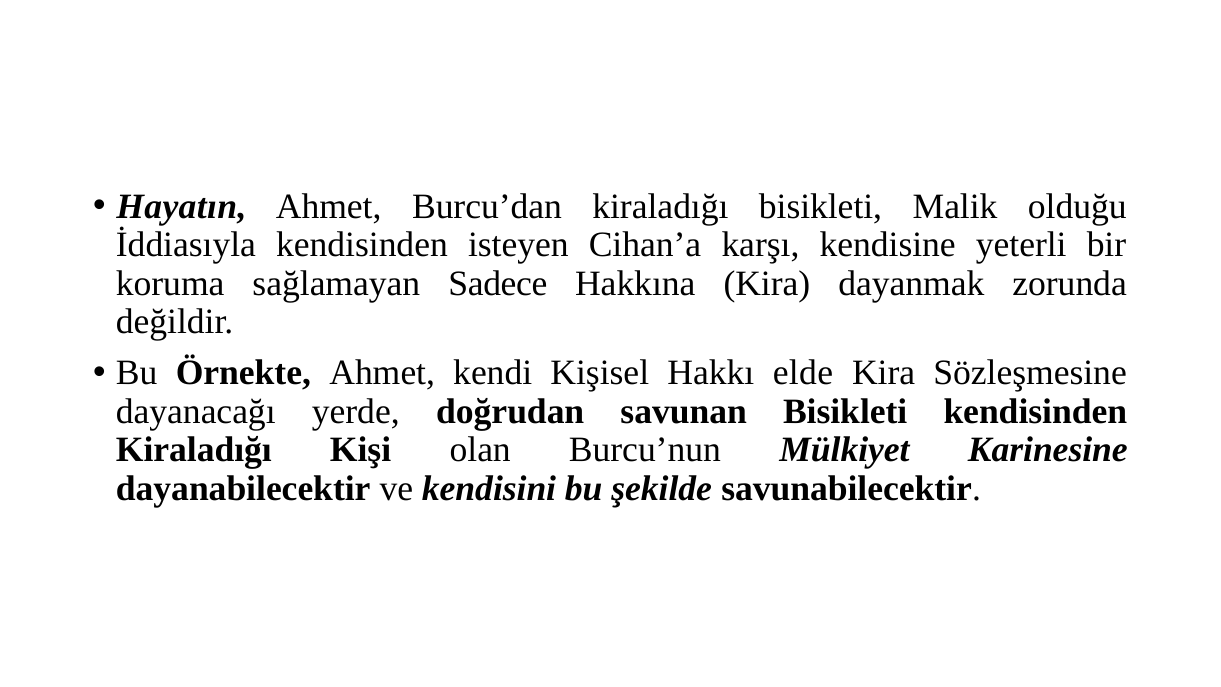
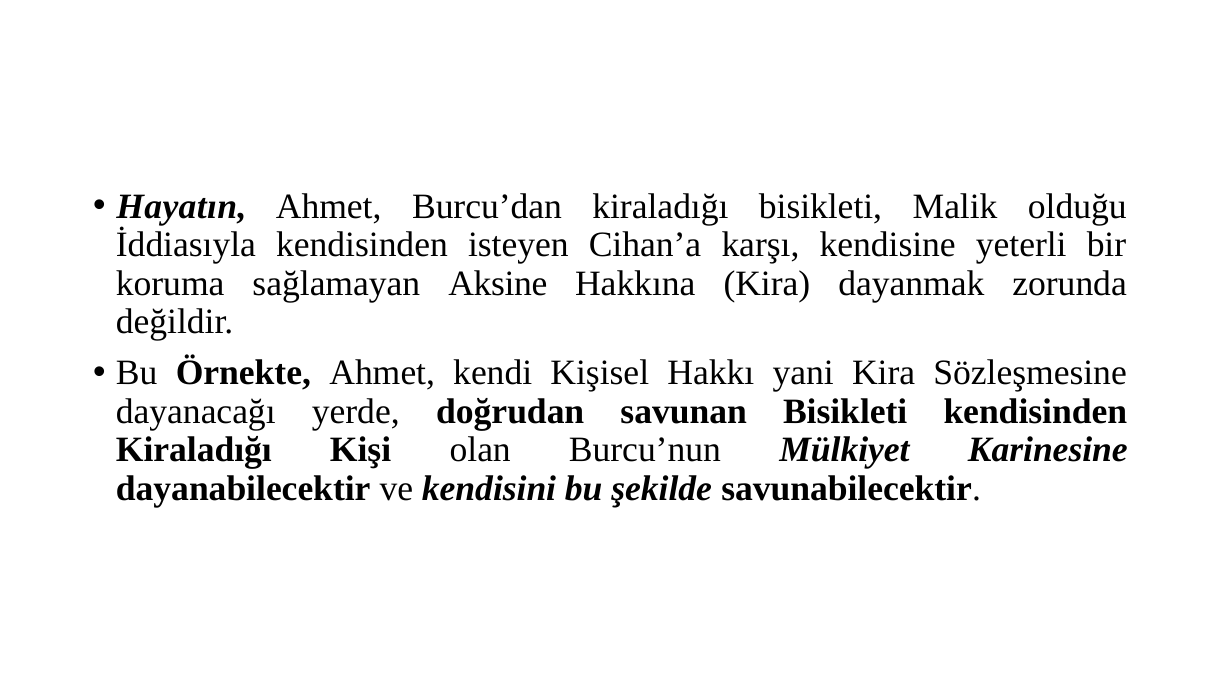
Sadece: Sadece -> Aksine
elde: elde -> yani
